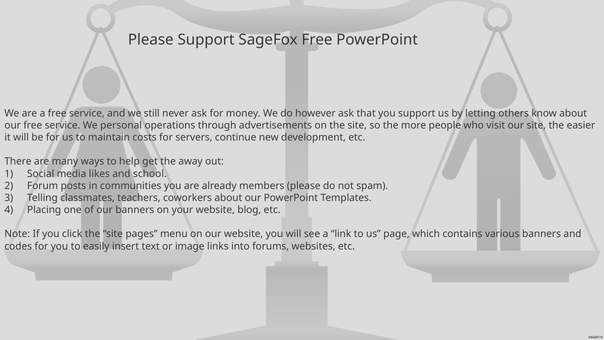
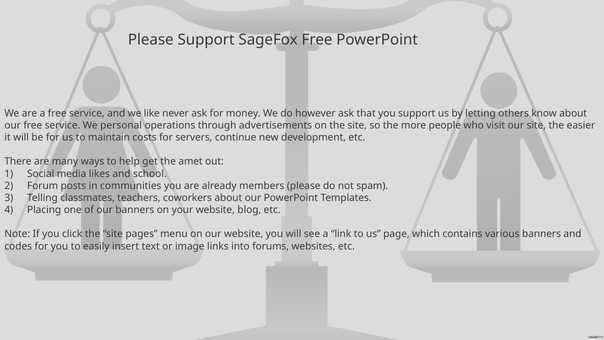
still: still -> like
away: away -> amet
